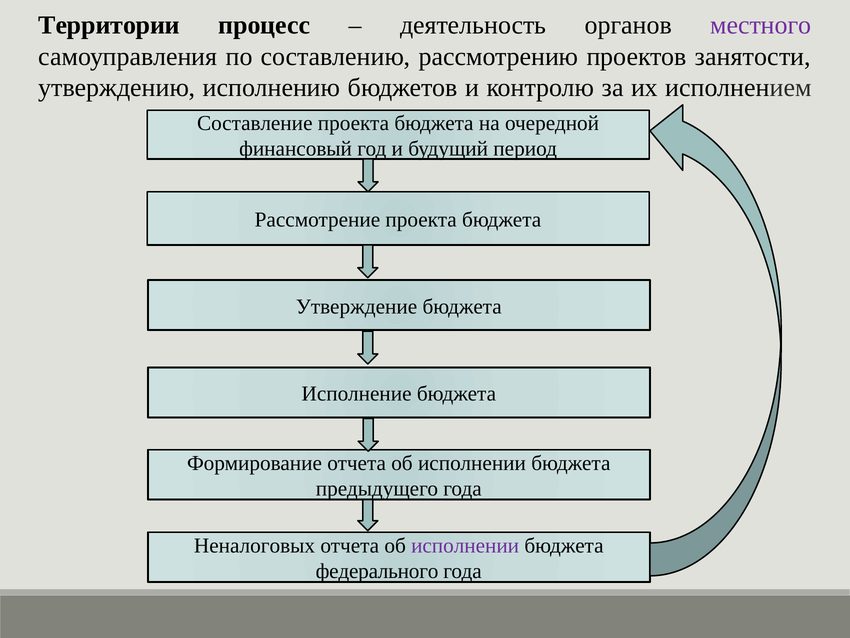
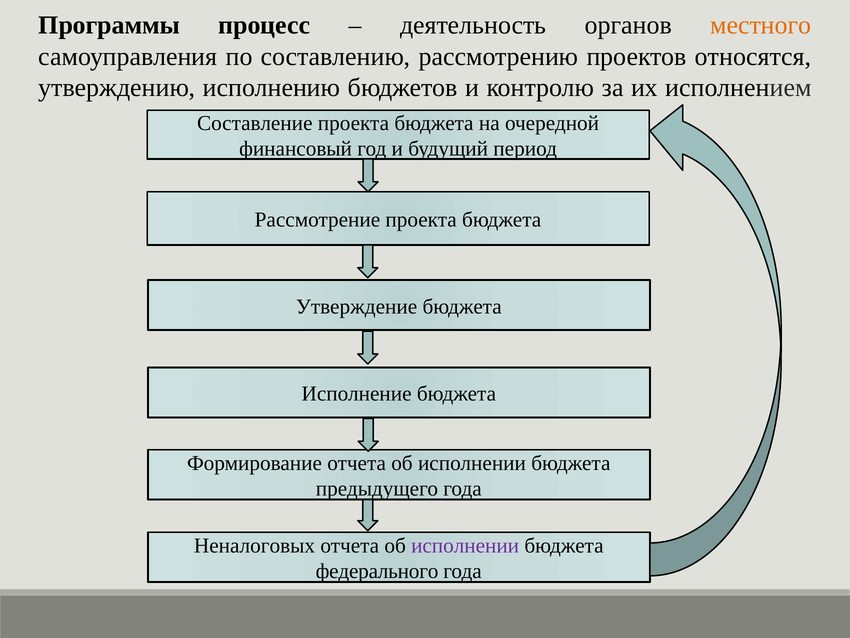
Территории: Территории -> Программы
местного colour: purple -> orange
занятости: занятости -> относятся
